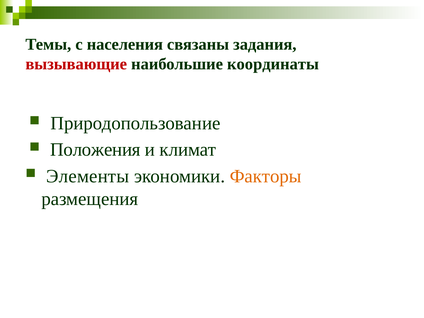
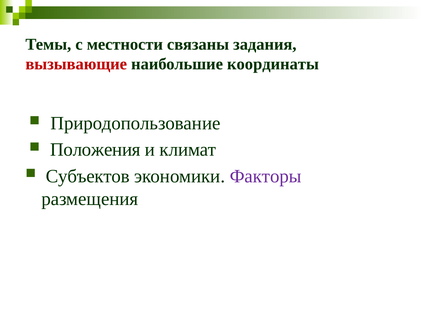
населения: населения -> местности
Элементы: Элементы -> Субъектов
Факторы colour: orange -> purple
